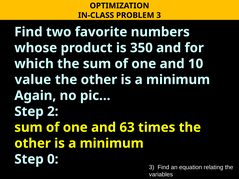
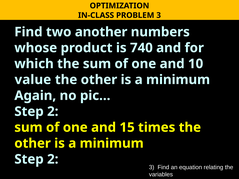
favorite: favorite -> another
350: 350 -> 740
63: 63 -> 15
0 at (53, 159): 0 -> 2
